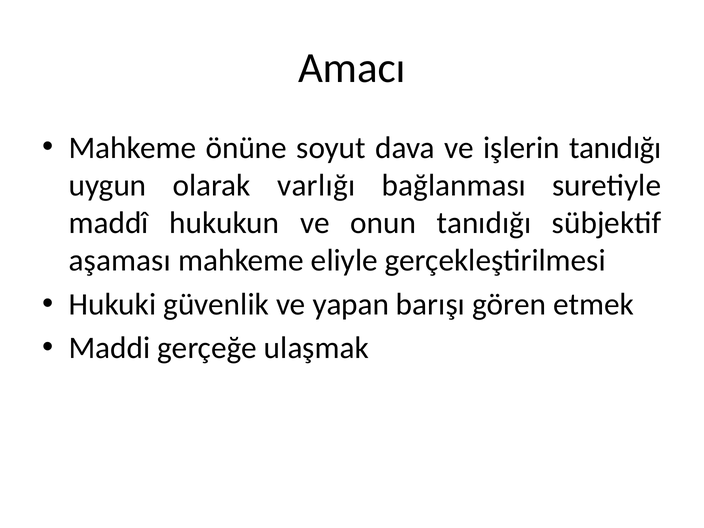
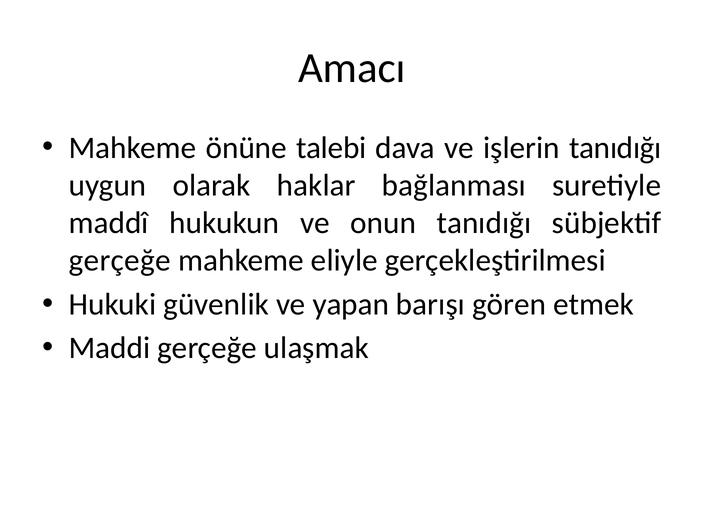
soyut: soyut -> talebi
varlığı: varlığı -> haklar
aşaması at (120, 260): aşaması -> gerçeğe
